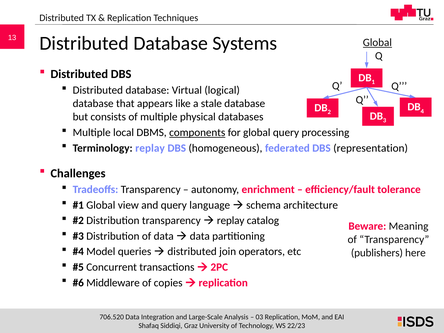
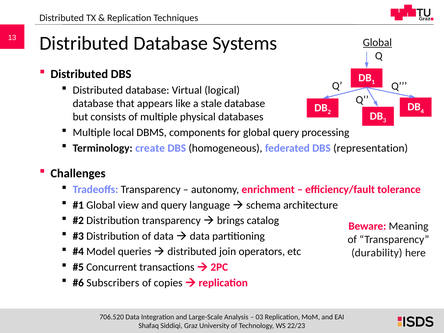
components underline: present -> none
Terminology replay: replay -> create
replay at (231, 221): replay -> brings
publishers: publishers -> durability
Middleware: Middleware -> Subscribers
